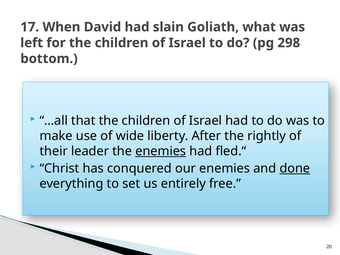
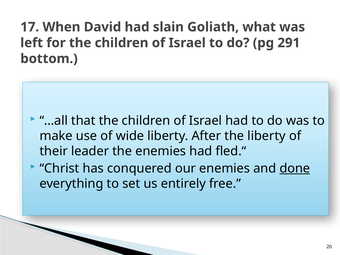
298: 298 -> 291
the rightly: rightly -> liberty
enemies at (161, 151) underline: present -> none
